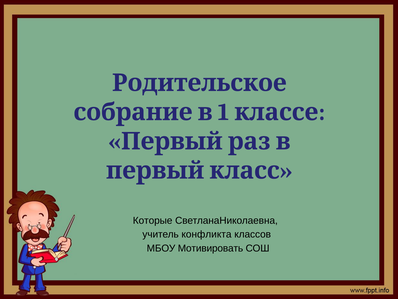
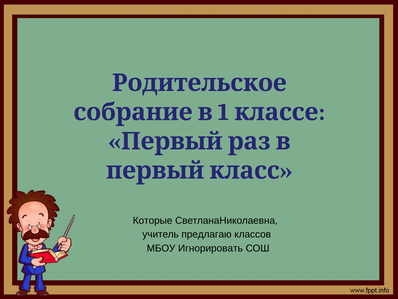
конфликта: конфликта -> предлагаю
Мотивировать: Мотивировать -> Игнорировать
